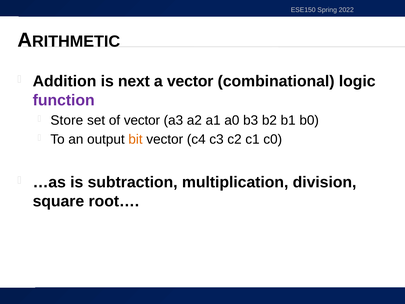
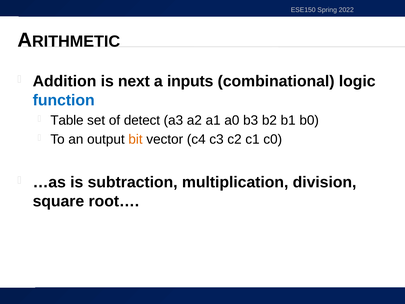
a vector: vector -> inputs
function colour: purple -> blue
Store: Store -> Table
of vector: vector -> detect
